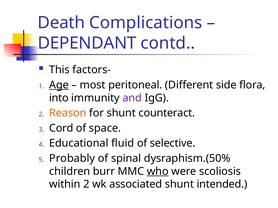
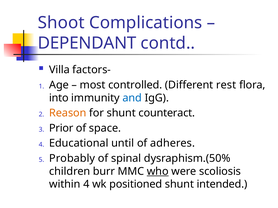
Death: Death -> Shoot
This: This -> Villa
Age underline: present -> none
peritoneal: peritoneal -> controlled
side: side -> rest
and colour: purple -> blue
Cord: Cord -> Prior
fluid: fluid -> until
selective: selective -> adheres
within 2: 2 -> 4
associated: associated -> positioned
